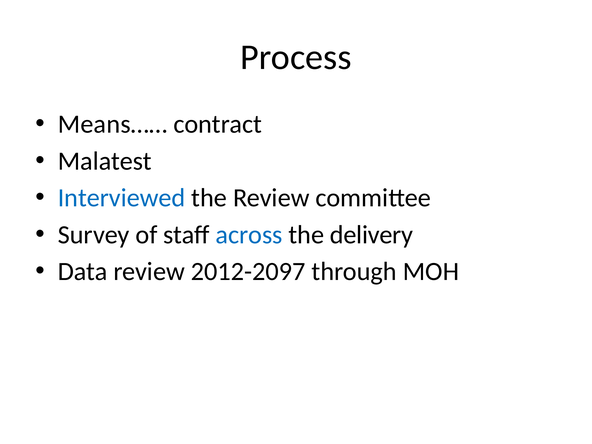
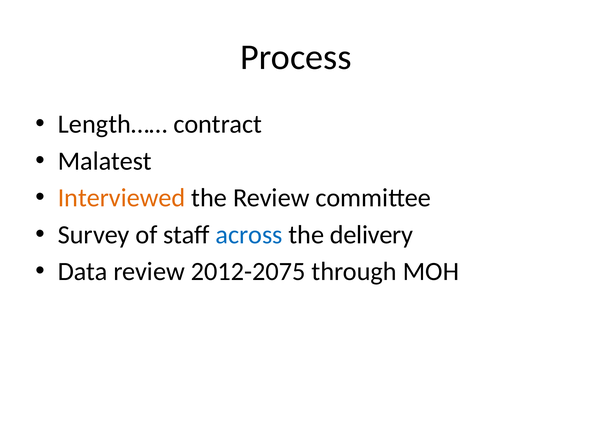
Means……: Means…… -> Length……
Interviewed colour: blue -> orange
2012-2097: 2012-2097 -> 2012-2075
